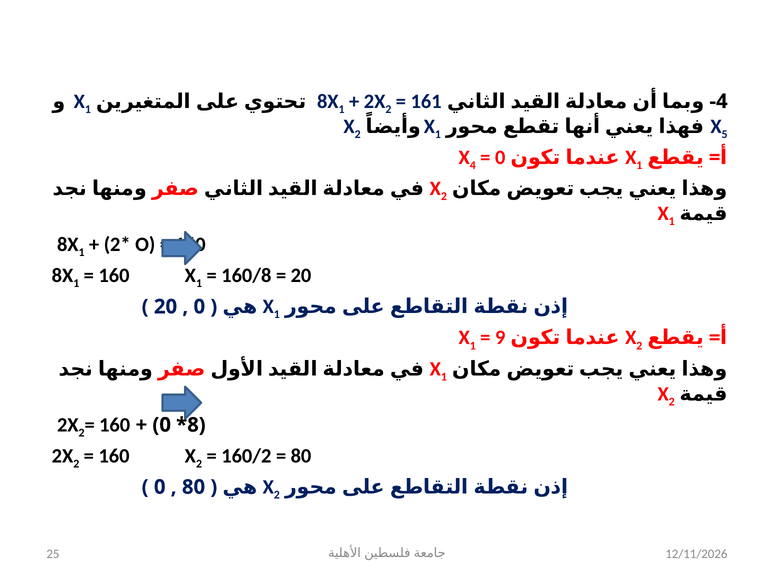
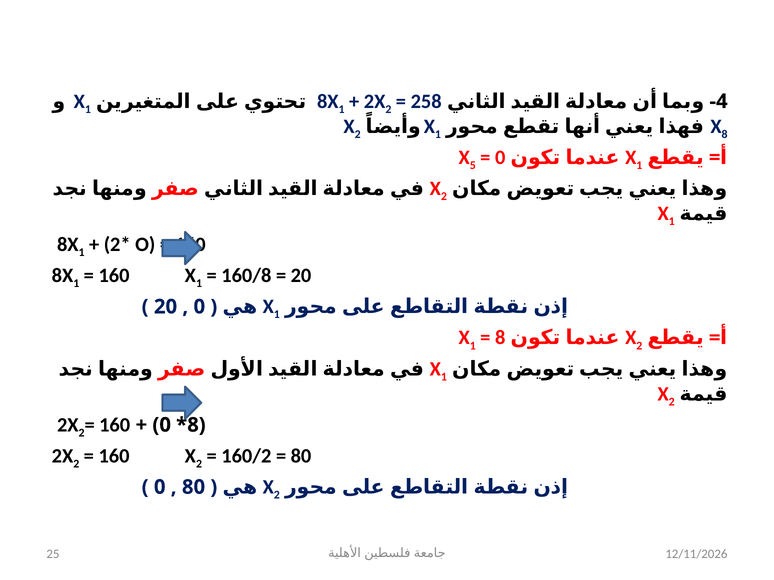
161: 161 -> 258
5 at (725, 134): 5 -> 8
4 at (473, 165): 4 -> 5
9 at (500, 338): 9 -> 8
